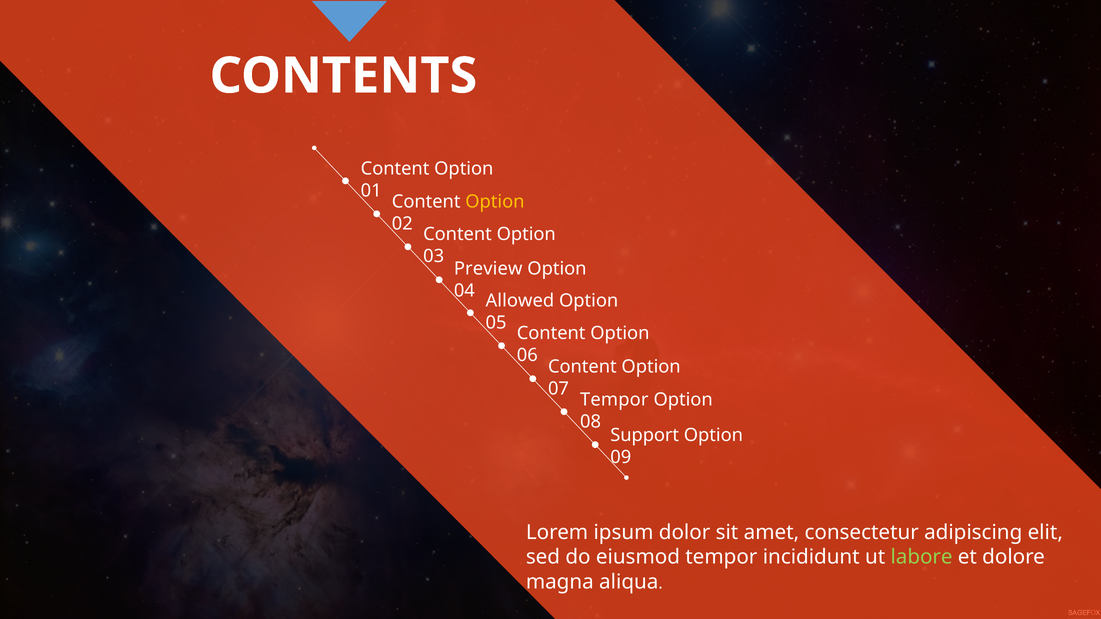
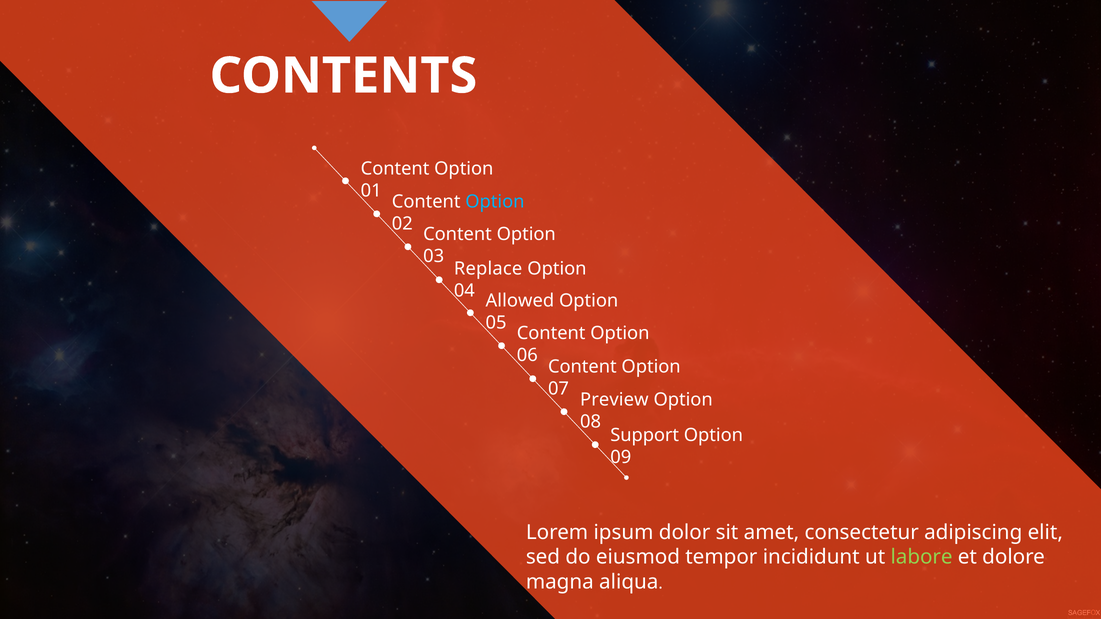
Option at (495, 202) colour: yellow -> light blue
Preview: Preview -> Replace
Tempor at (614, 400): Tempor -> Preview
